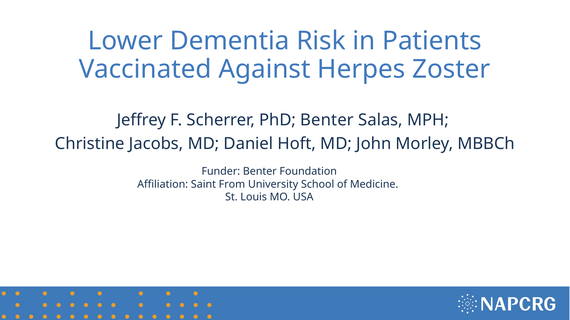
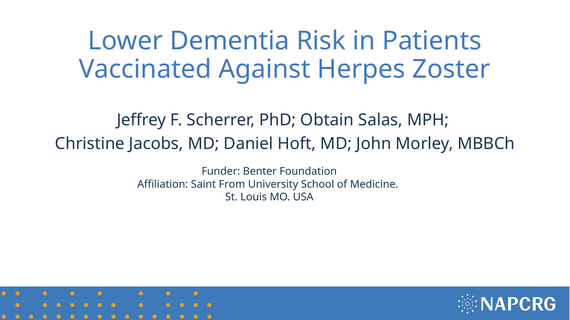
PhD Benter: Benter -> Obtain
